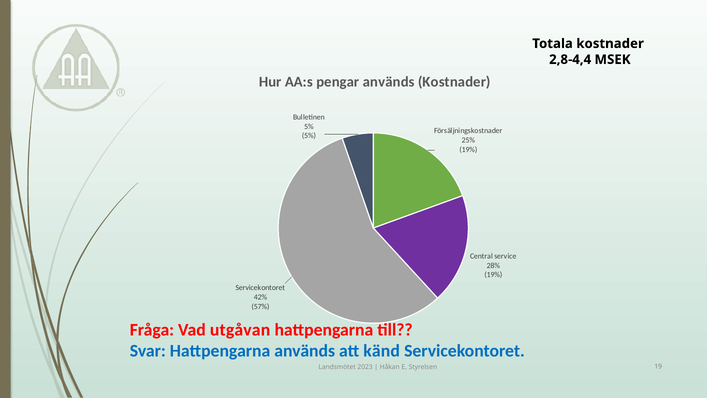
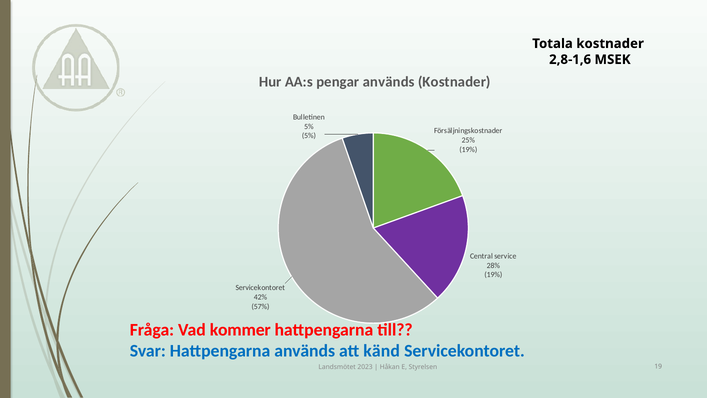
2,8-4,4: 2,8-4,4 -> 2,8-1,6
utgåvan: utgåvan -> kommer
